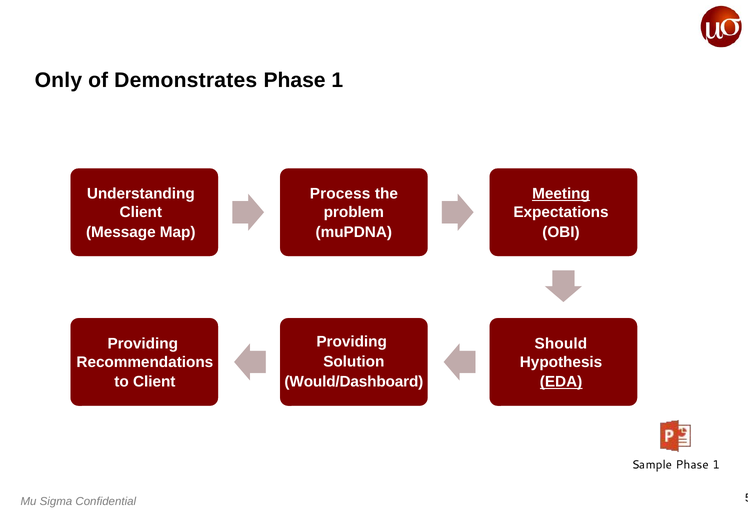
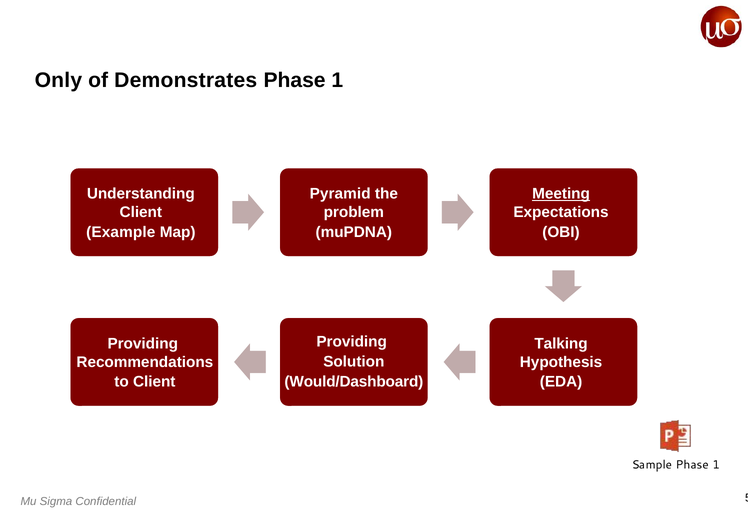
Process: Process -> Pyramid
Message: Message -> Example
Should: Should -> Talking
EDA underline: present -> none
